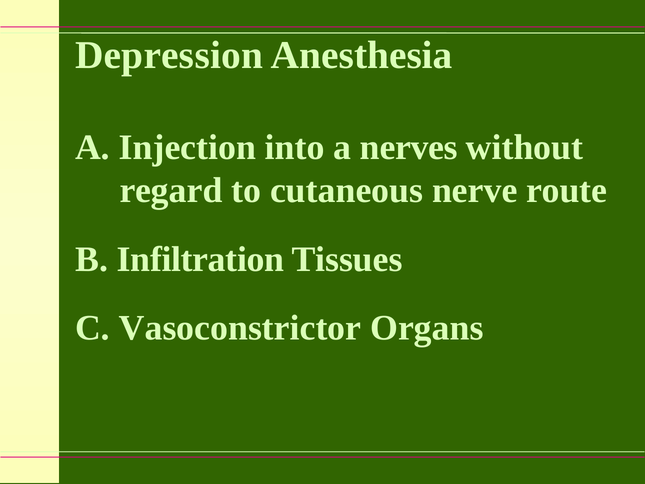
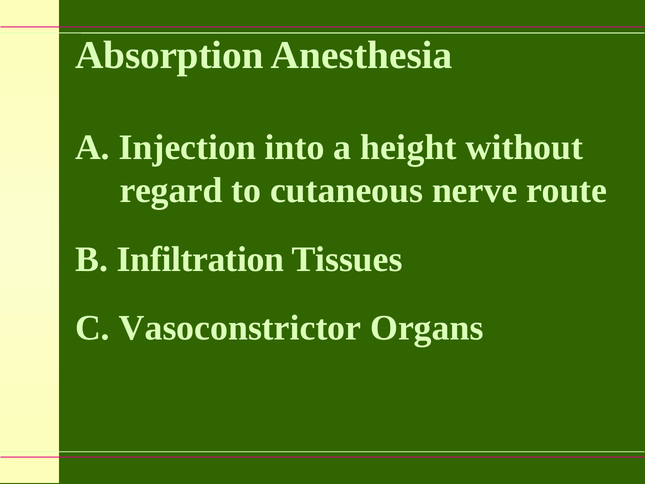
Depression: Depression -> Absorption
nerves: nerves -> height
